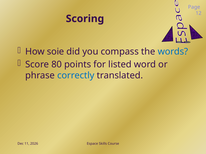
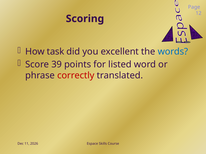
soie: soie -> task
compass: compass -> excellent
80: 80 -> 39
correctly colour: blue -> red
